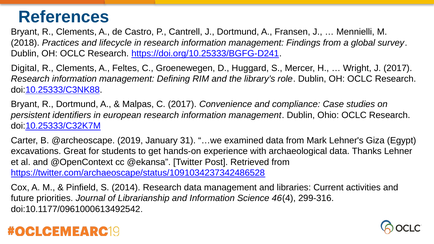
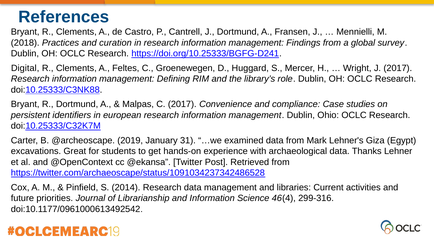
lifecycle: lifecycle -> curation
